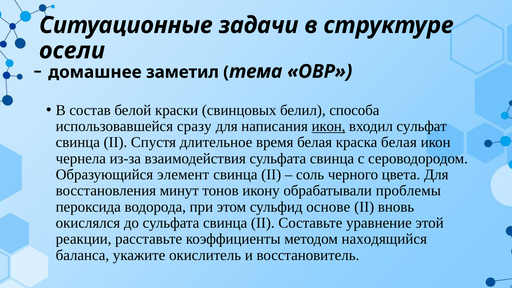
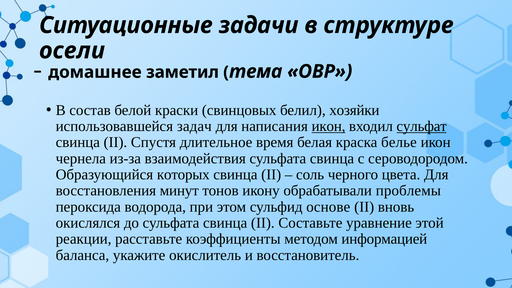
способа: способа -> хозяйки
сразу: сразу -> задач
сульфат underline: none -> present
краска белая: белая -> белье
элемент: элемент -> которых
находящийся: находящийся -> информацией
